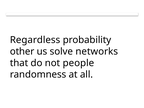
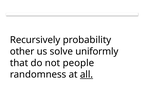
Regardless: Regardless -> Recursively
networks: networks -> uniformly
all underline: none -> present
